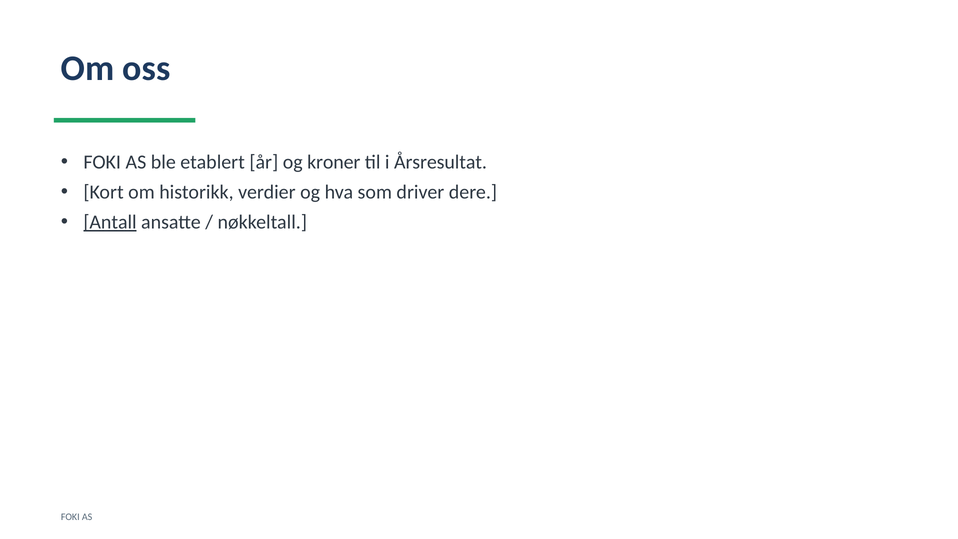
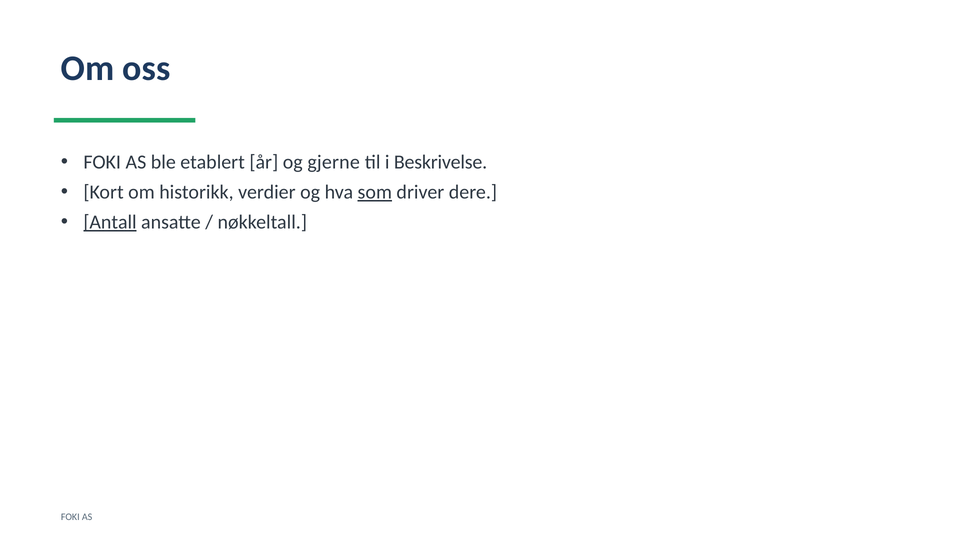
kroner: kroner -> gjerne
Årsresultat: Årsresultat -> Beskrivelse
som underline: none -> present
